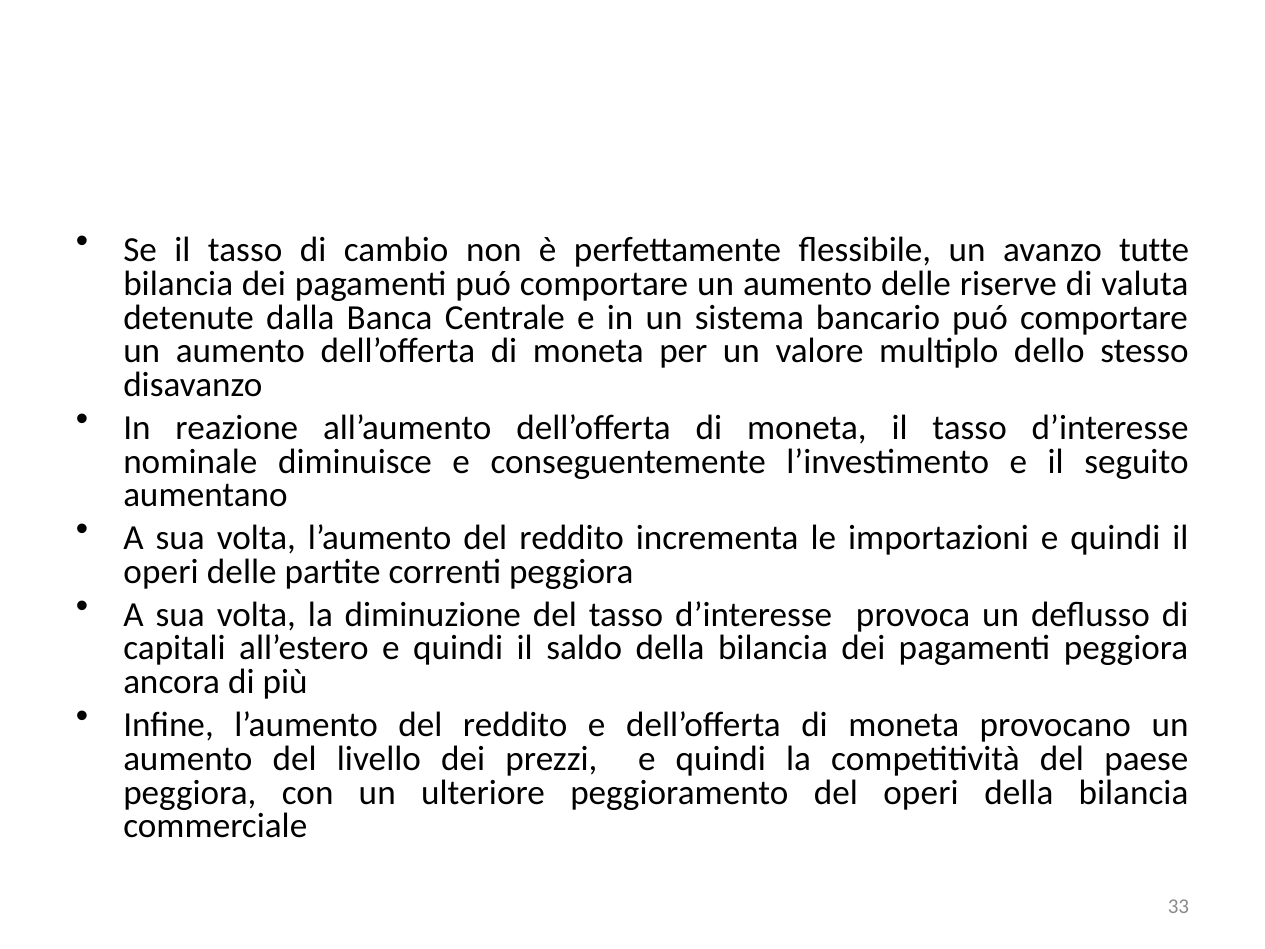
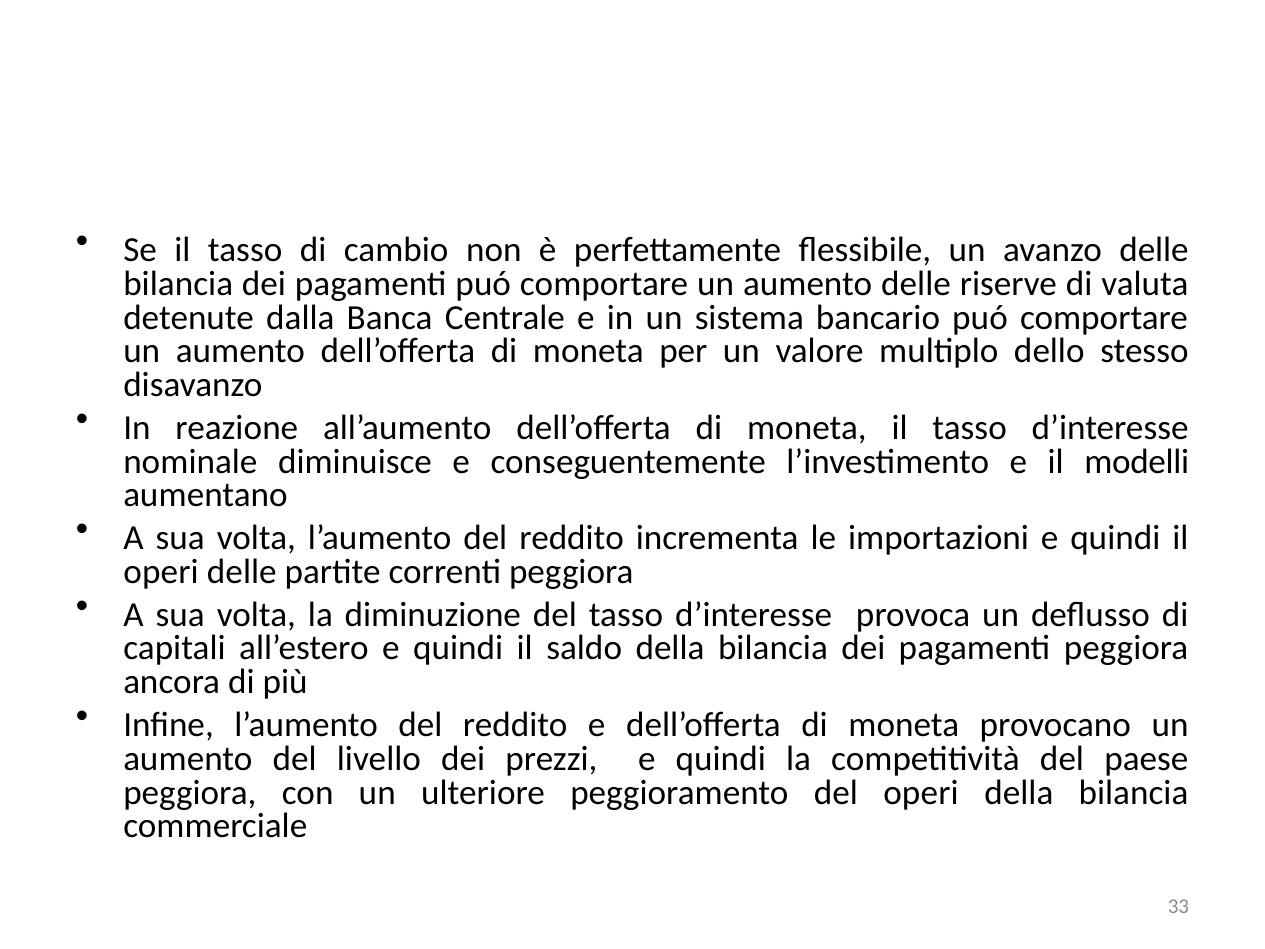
avanzo tutte: tutte -> delle
seguito: seguito -> modelli
